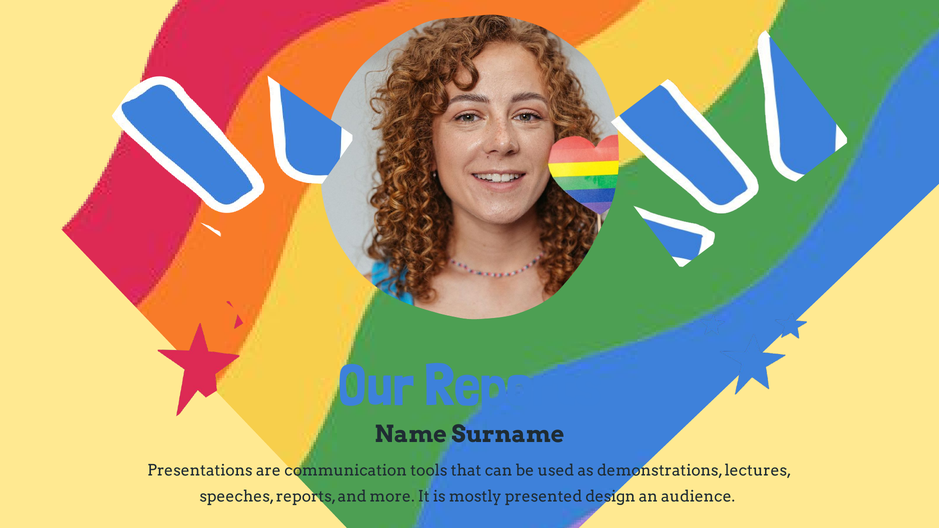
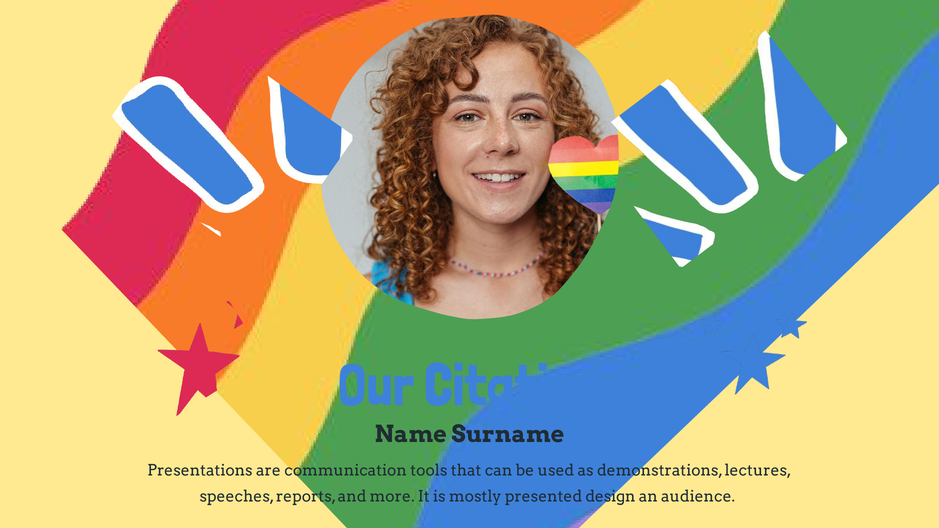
Our Reports: Reports -> Citation
